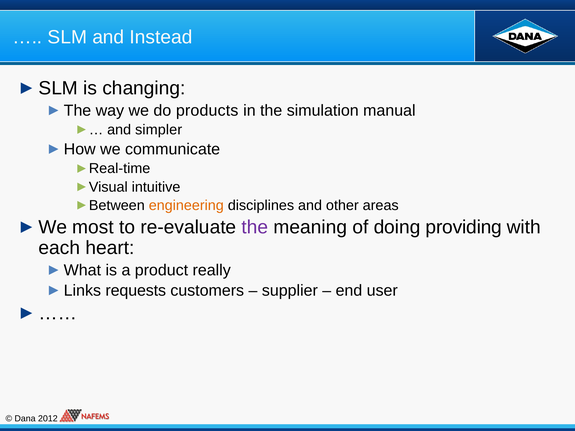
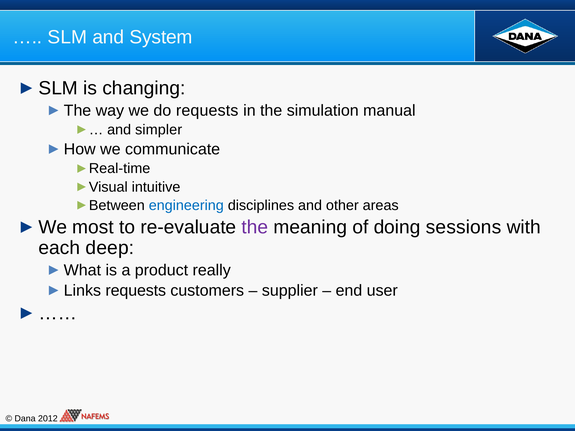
Instead: Instead -> System
do products: products -> requests
engineering colour: orange -> blue
providing: providing -> sessions
heart: heart -> deep
